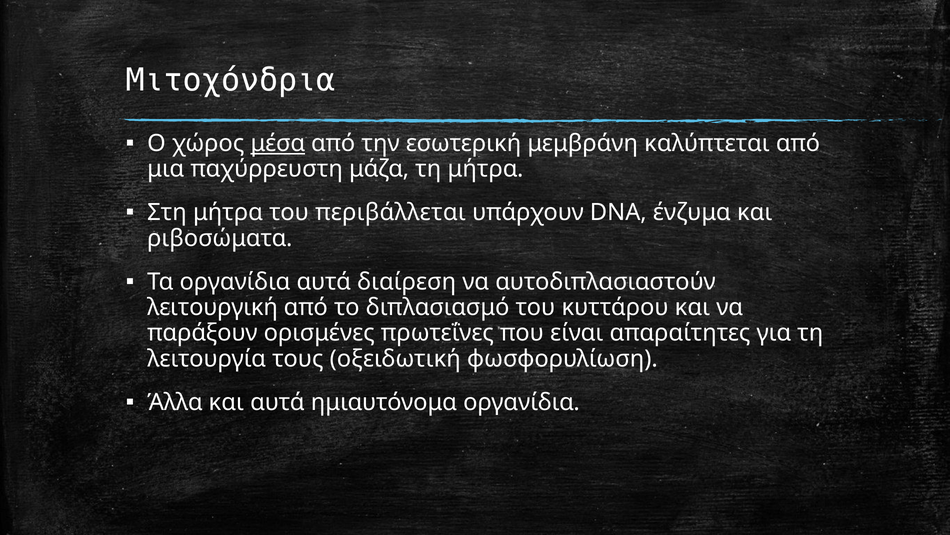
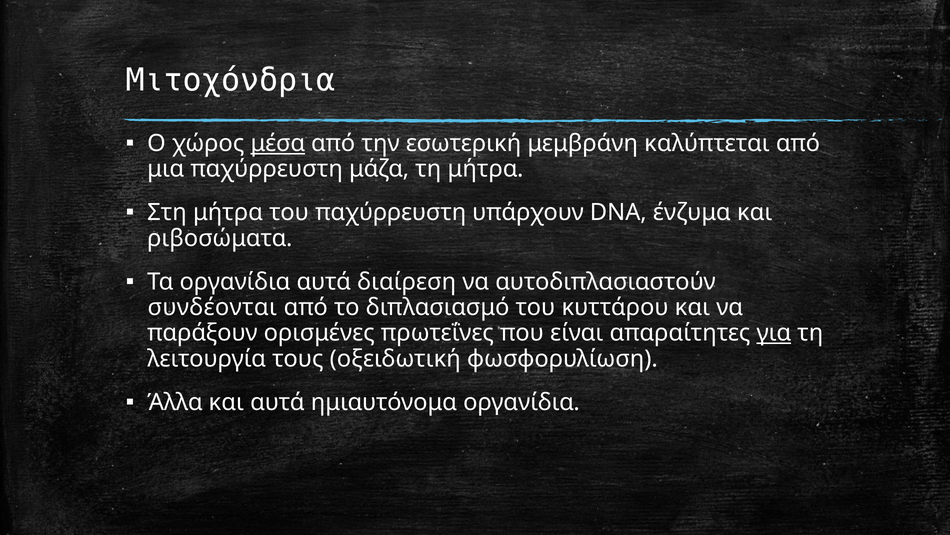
του περιβάλλεται: περιβάλλεται -> παχύρρευστη
λειτουργική: λειτουργική -> συνδέονται
για underline: none -> present
